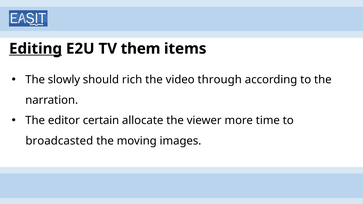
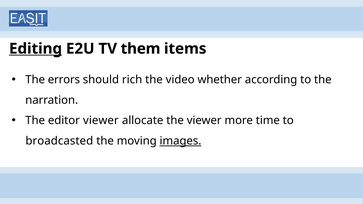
slowly: slowly -> errors
through: through -> whether
editor certain: certain -> viewer
images underline: none -> present
